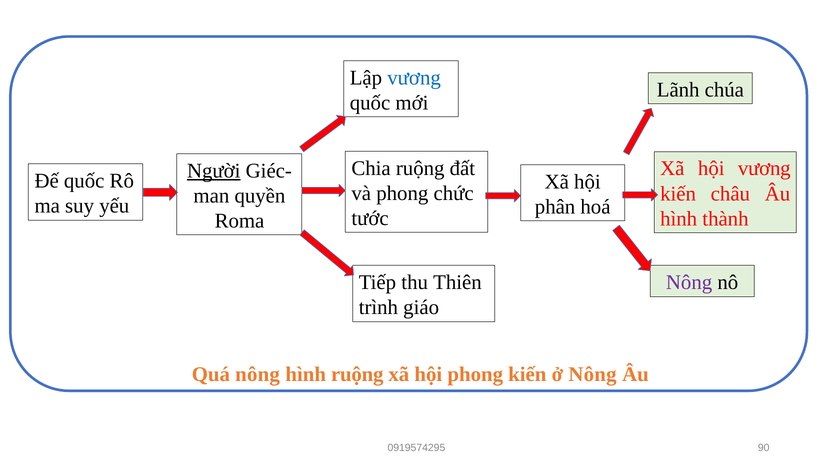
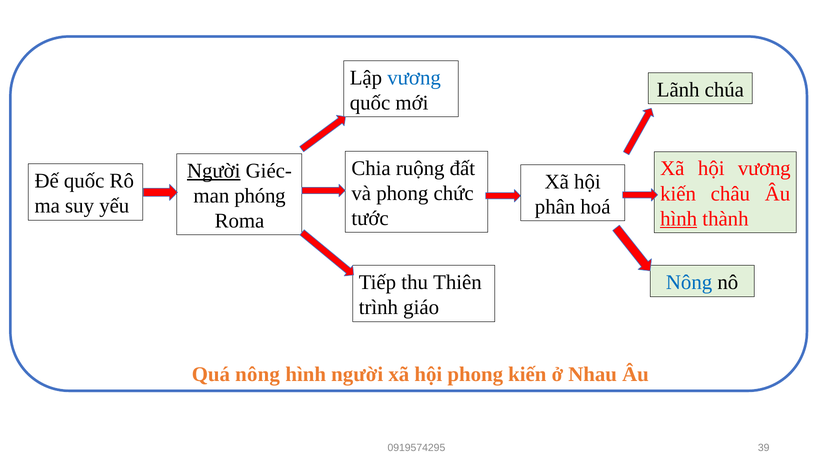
quyền: quyền -> phóng
hình at (679, 218) underline: none -> present
Nông at (689, 282) colour: purple -> blue
hình ruộng: ruộng -> người
ở Nông: Nông -> Nhau
90: 90 -> 39
